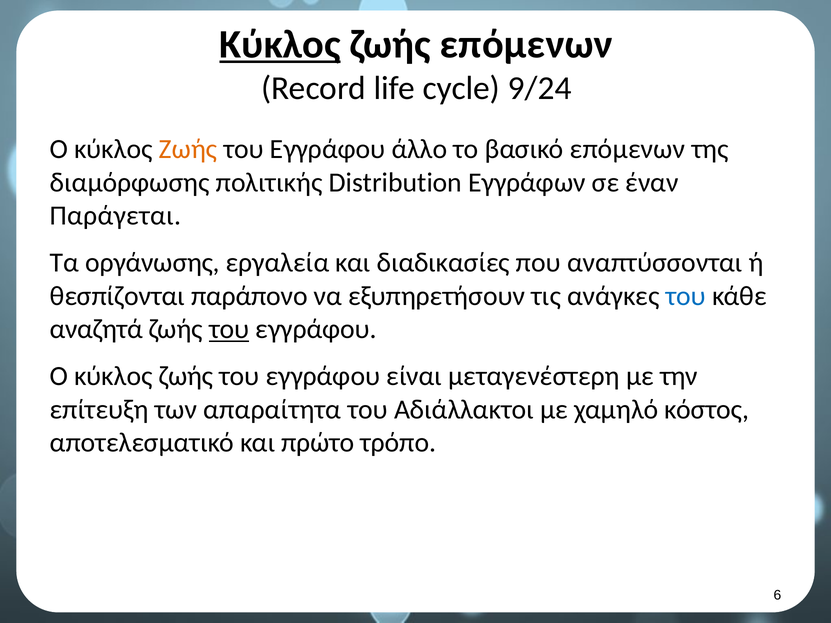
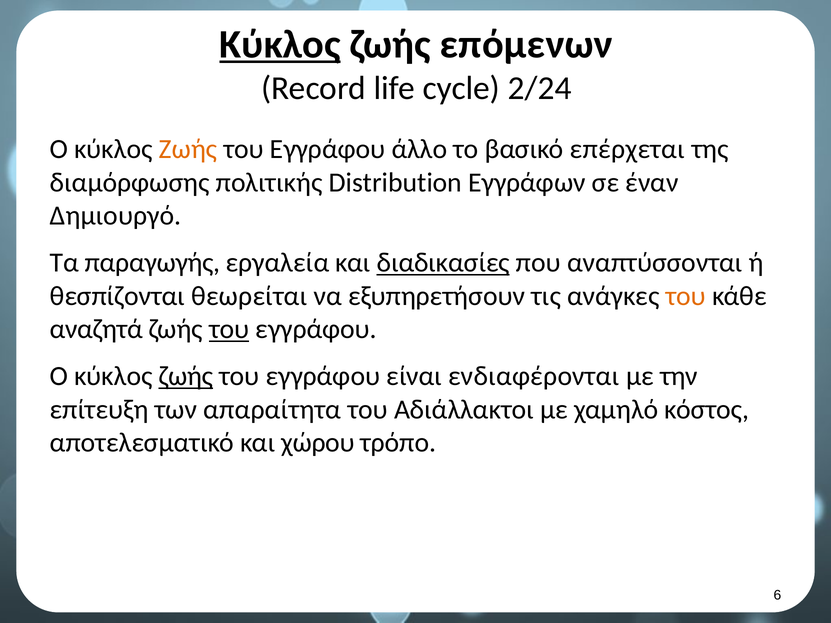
9/24: 9/24 -> 2/24
βασικό επόμενων: επόμενων -> επέρχεται
Παράγεται: Παράγεται -> Δημιουργό
οργάνωσης: οργάνωσης -> παραγωγής
διαδικασίες underline: none -> present
παράπονο: παράπονο -> θεωρείται
του at (686, 296) colour: blue -> orange
ζωής at (186, 376) underline: none -> present
μεταγενέστερη: μεταγενέστερη -> ενδιαφέρονται
πρώτο: πρώτο -> χώρου
